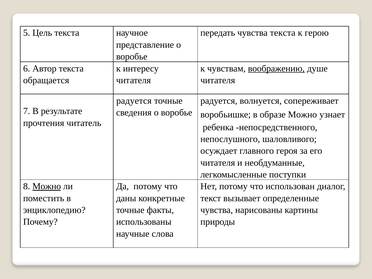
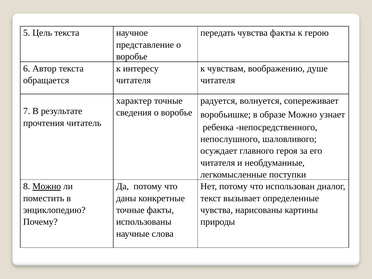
чувства текста: текста -> факты
воображению underline: present -> none
радуется at (134, 101): радуется -> характер
